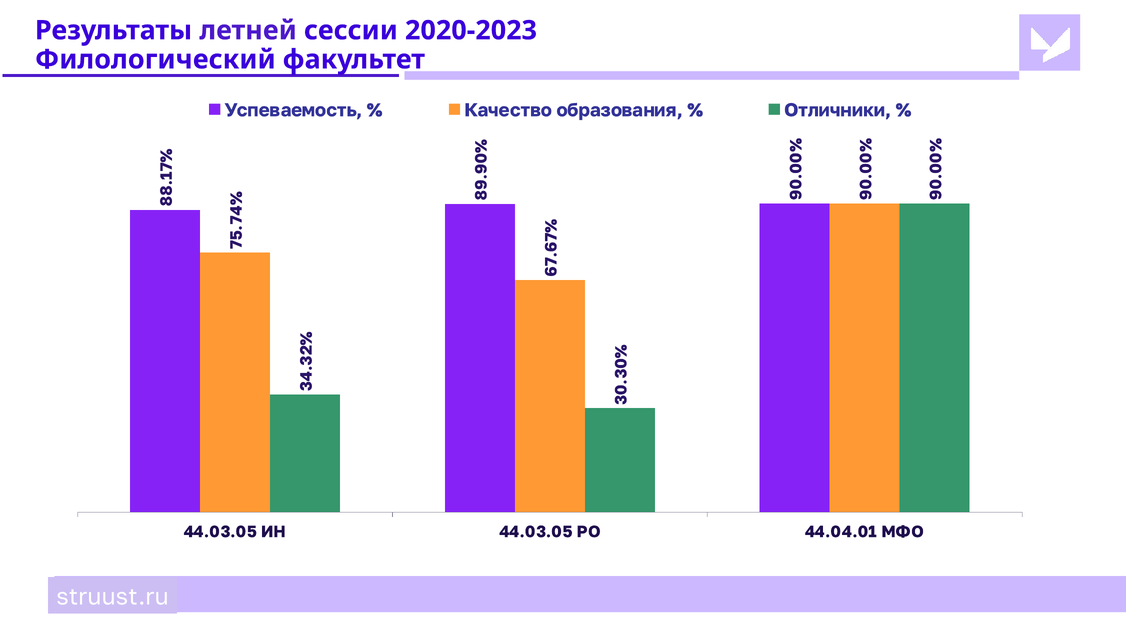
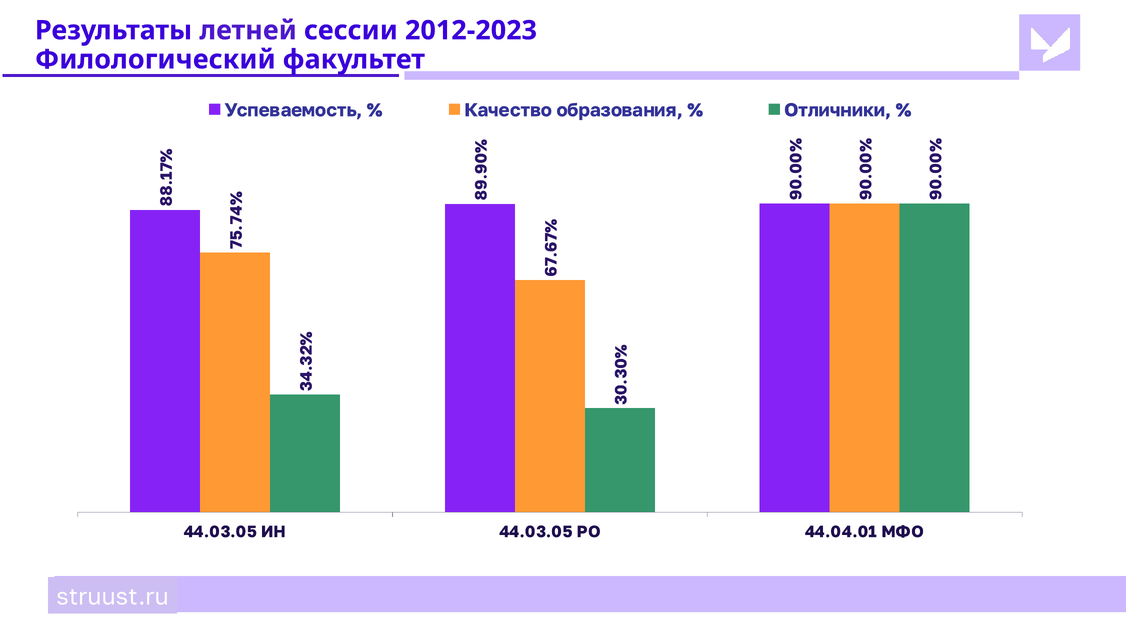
2020-2023: 2020-2023 -> 2012-2023
